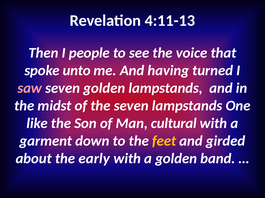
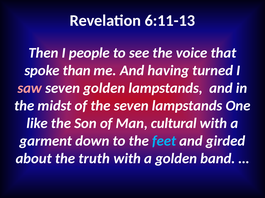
4:11-13: 4:11-13 -> 6:11-13
unto: unto -> than
feet colour: yellow -> light blue
early: early -> truth
